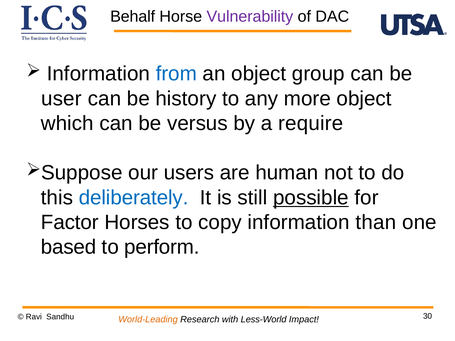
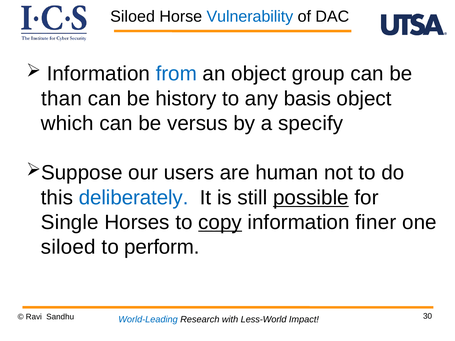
Behalf at (133, 17): Behalf -> Siloed
Vulnerability colour: purple -> blue
user: user -> than
more: more -> basis
require: require -> specify
Factor: Factor -> Single
copy underline: none -> present
than: than -> finer
based at (69, 247): based -> siloed
World-Leading colour: orange -> blue
